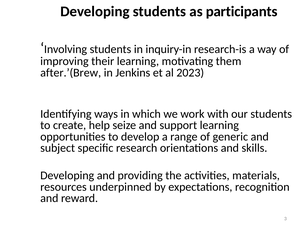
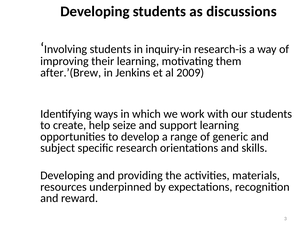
participants: participants -> discussions
2023: 2023 -> 2009
